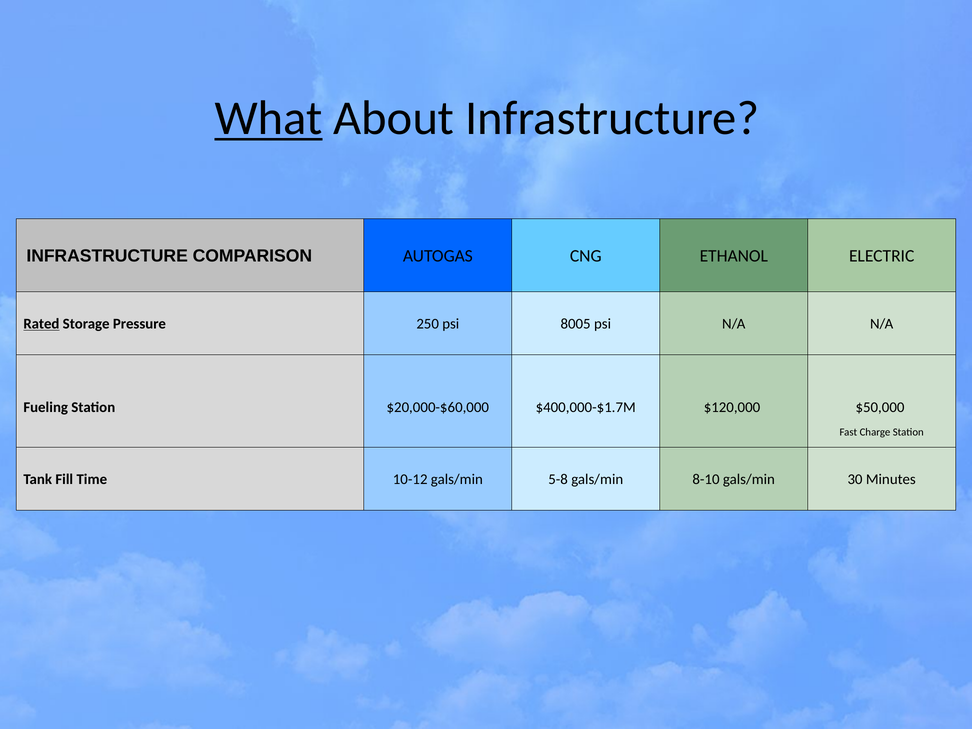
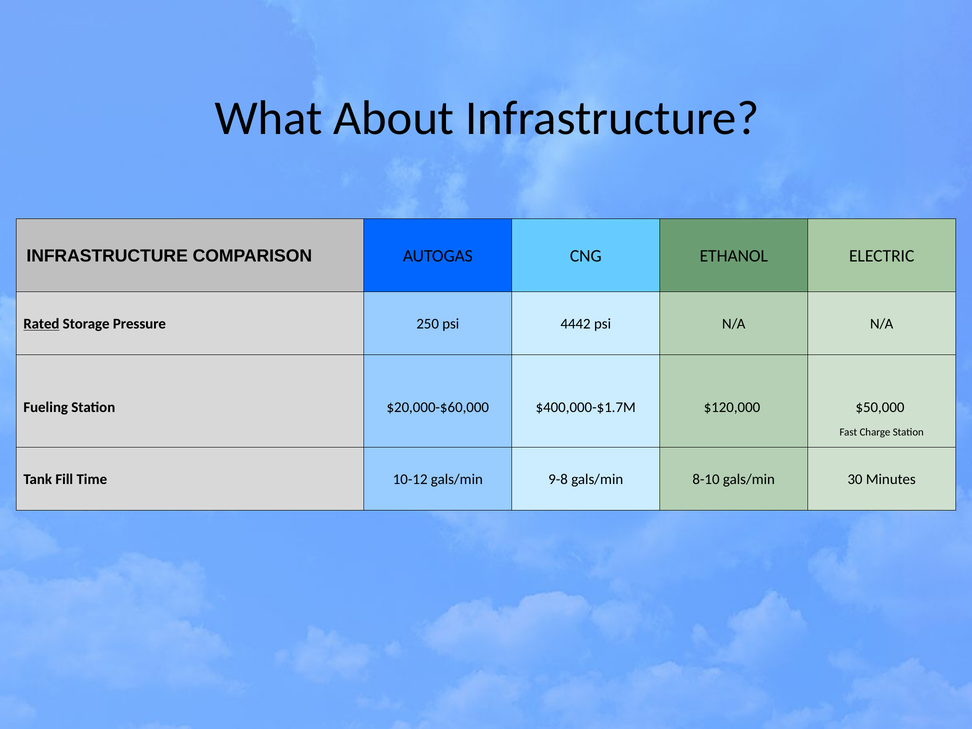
What underline: present -> none
8005: 8005 -> 4442
5-8: 5-8 -> 9-8
